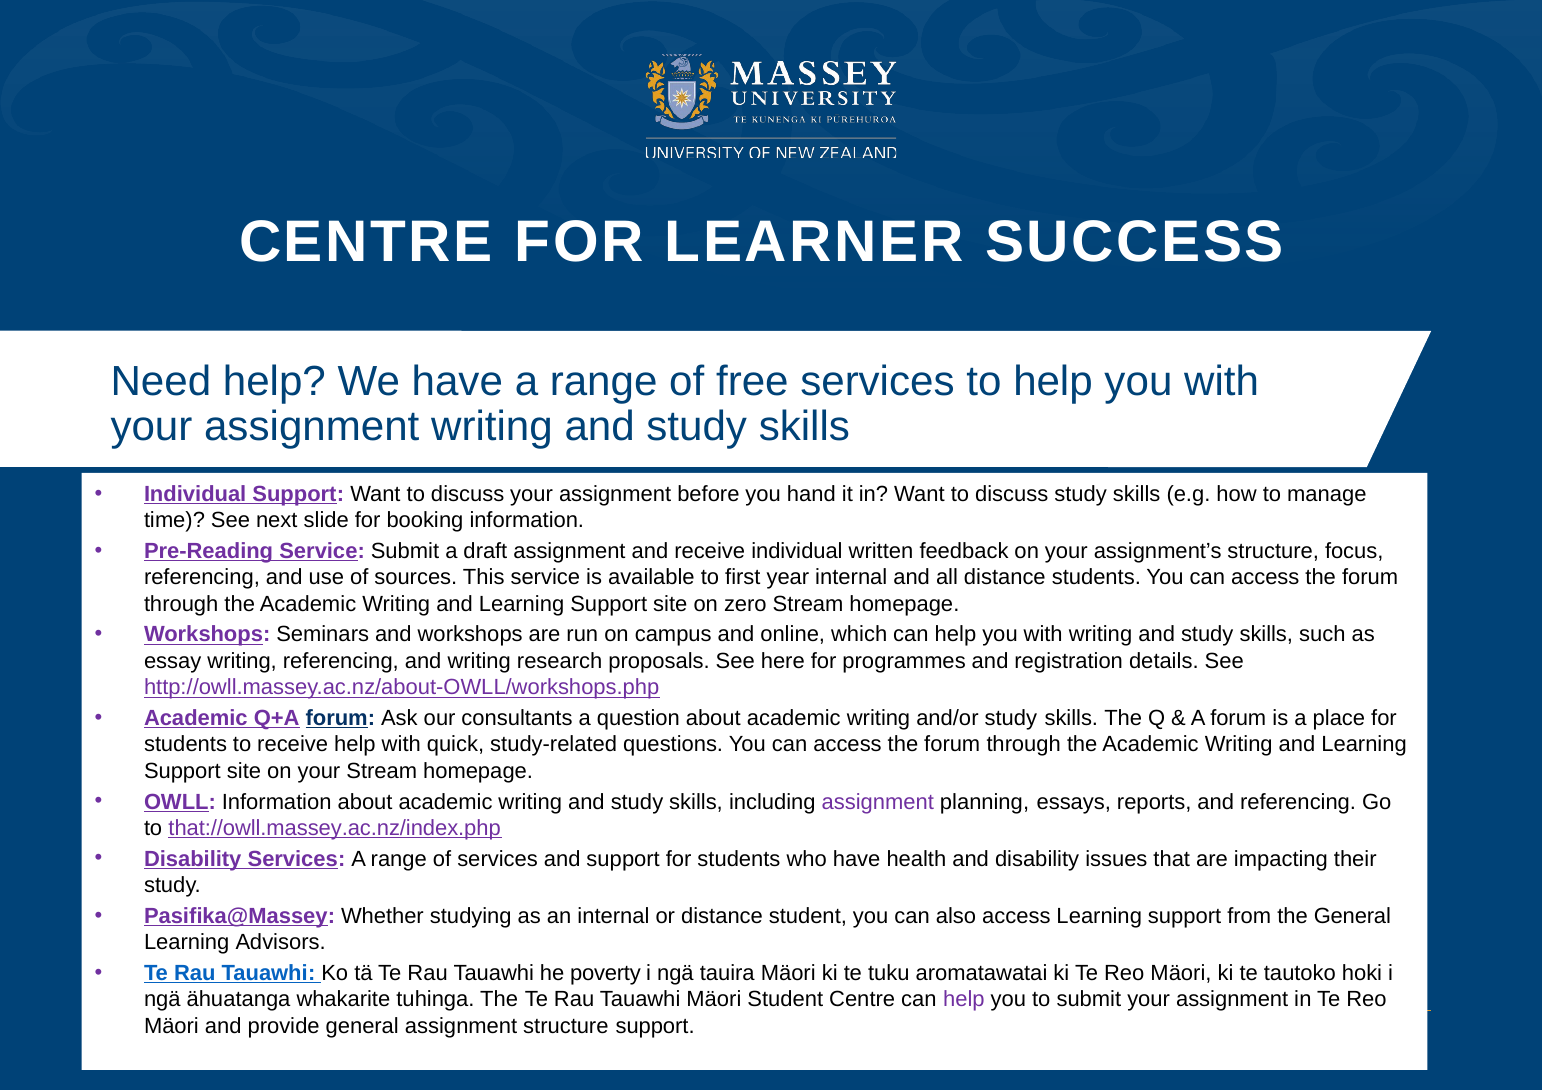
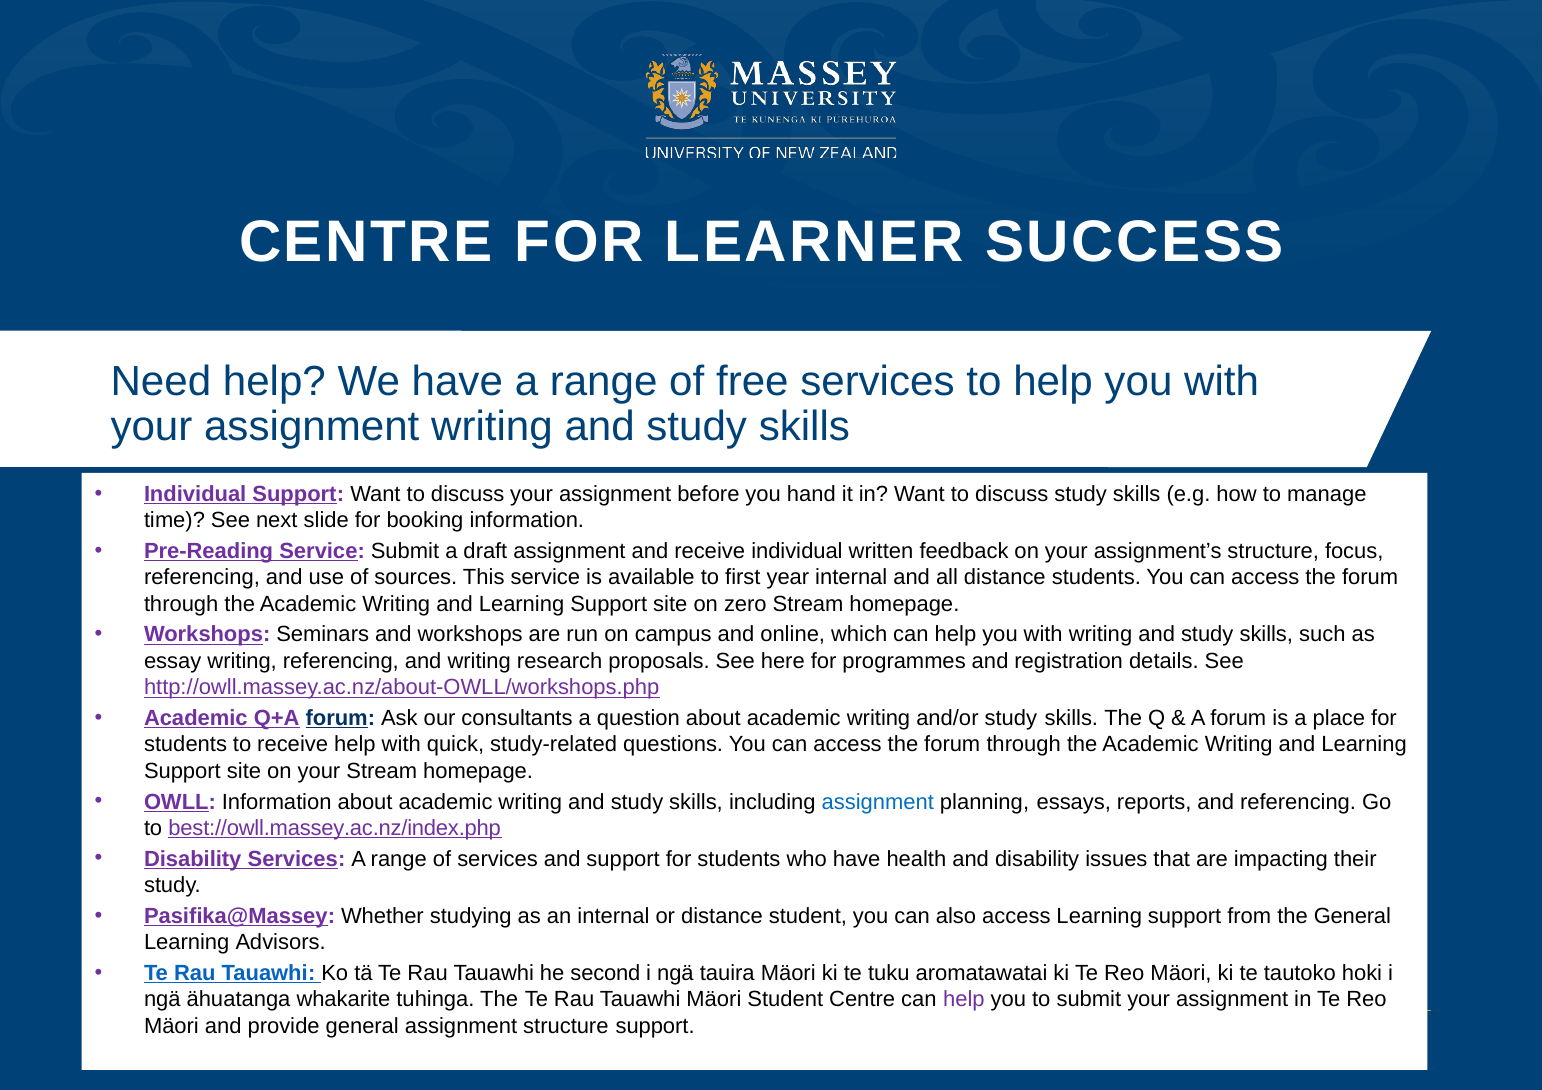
assignment at (878, 802) colour: purple -> blue
that://owll.massey.ac.nz/index.php: that://owll.massey.ac.nz/index.php -> best://owll.massey.ac.nz/index.php
poverty: poverty -> second
